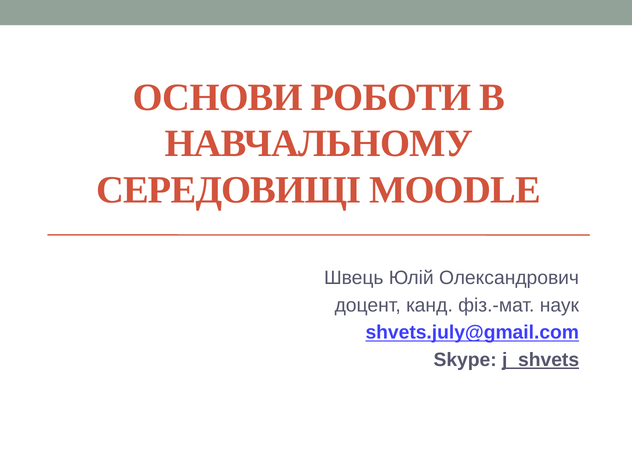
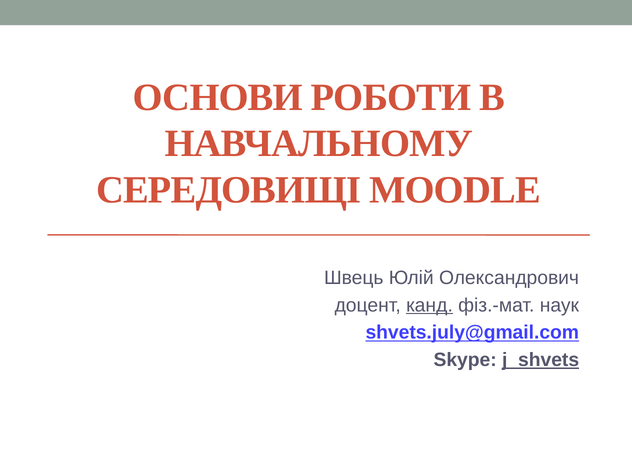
канд underline: none -> present
